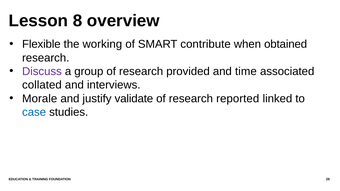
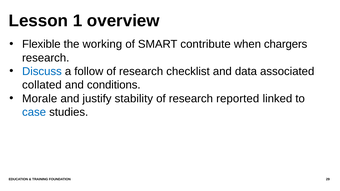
8: 8 -> 1
obtained: obtained -> chargers
Discuss colour: purple -> blue
group: group -> follow
provided: provided -> checklist
time: time -> data
interviews: interviews -> conditions
validate: validate -> stability
